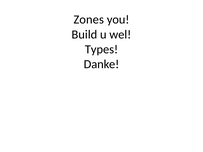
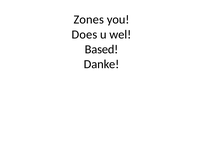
Build: Build -> Does
Types: Types -> Based
